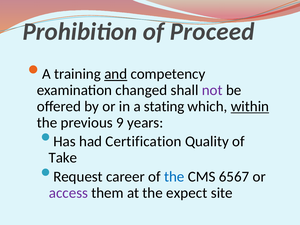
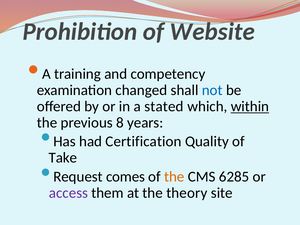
Proceed: Proceed -> Website
and underline: present -> none
not colour: purple -> blue
stating: stating -> stated
9: 9 -> 8
career: career -> comes
the at (174, 177) colour: blue -> orange
6567: 6567 -> 6285
expect: expect -> theory
